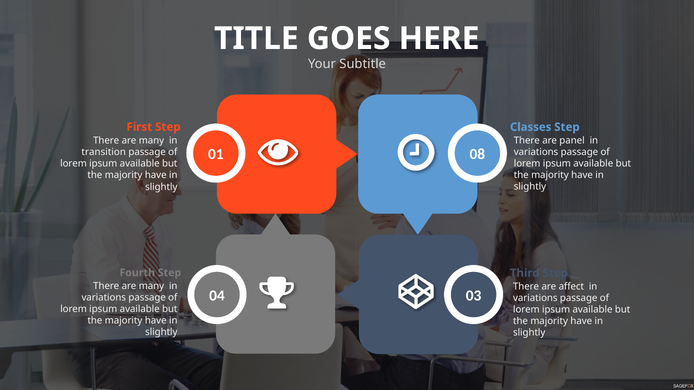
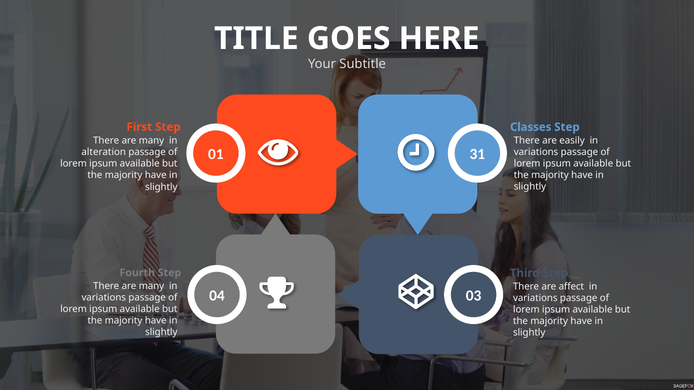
panel: panel -> easily
08: 08 -> 31
transition: transition -> alteration
